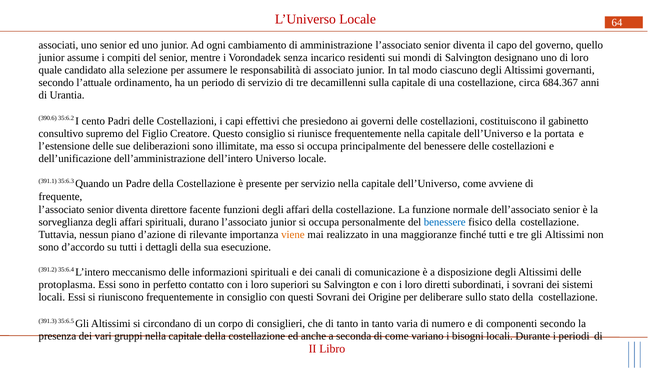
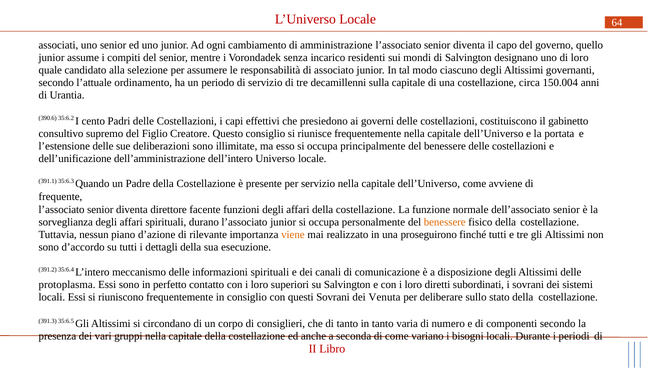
684.367: 684.367 -> 150.004
benessere at (445, 222) colour: blue -> orange
maggioranze: maggioranze -> proseguirono
Origine: Origine -> Venuta
